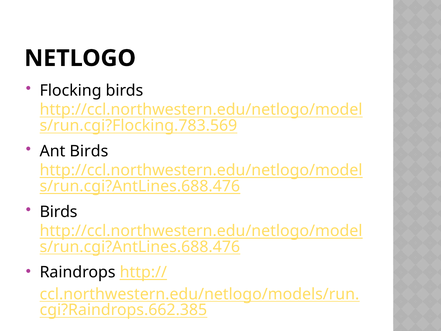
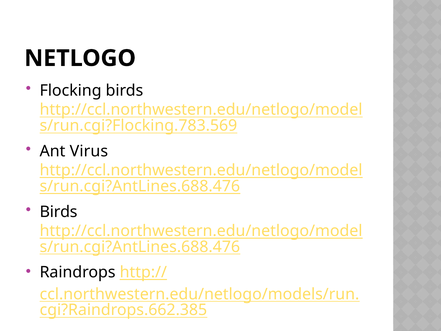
Ant Birds: Birds -> Virus
